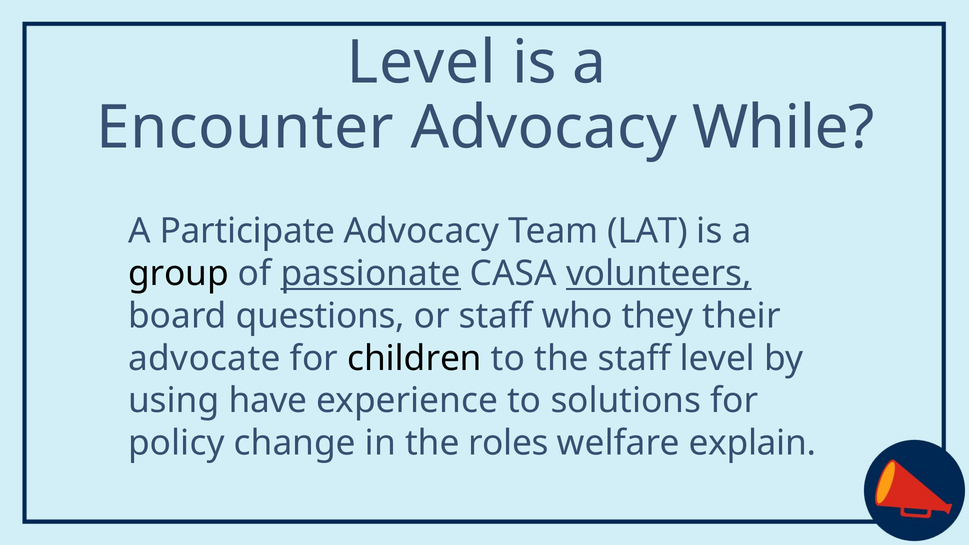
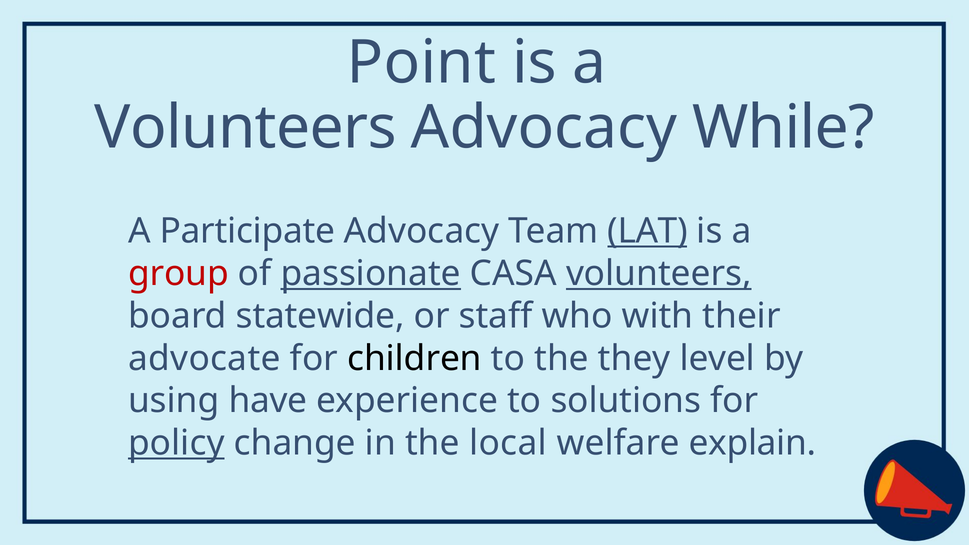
Level at (421, 63): Level -> Point
Encounter at (245, 128): Encounter -> Volunteers
LAT underline: none -> present
group colour: black -> red
questions: questions -> statewide
they: they -> with
the staff: staff -> they
policy underline: none -> present
roles: roles -> local
